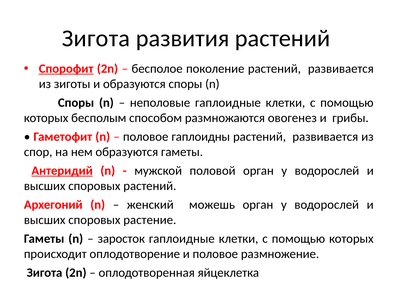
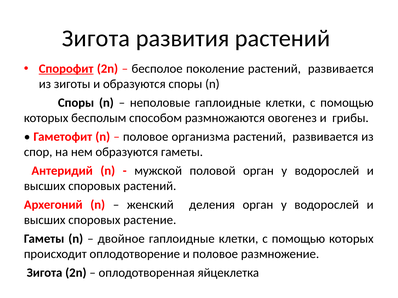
гаплоидны: гаплоидны -> организма
Антеридий underline: present -> none
можешь: можешь -> деления
заросток: заросток -> двойное
